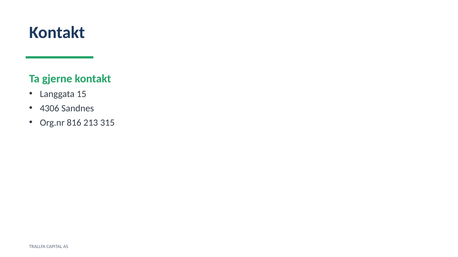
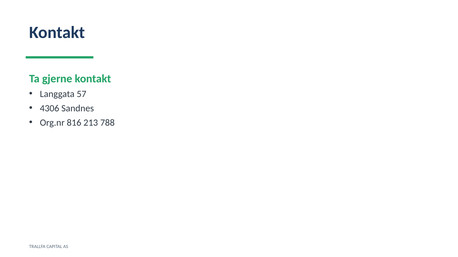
15: 15 -> 57
315: 315 -> 788
